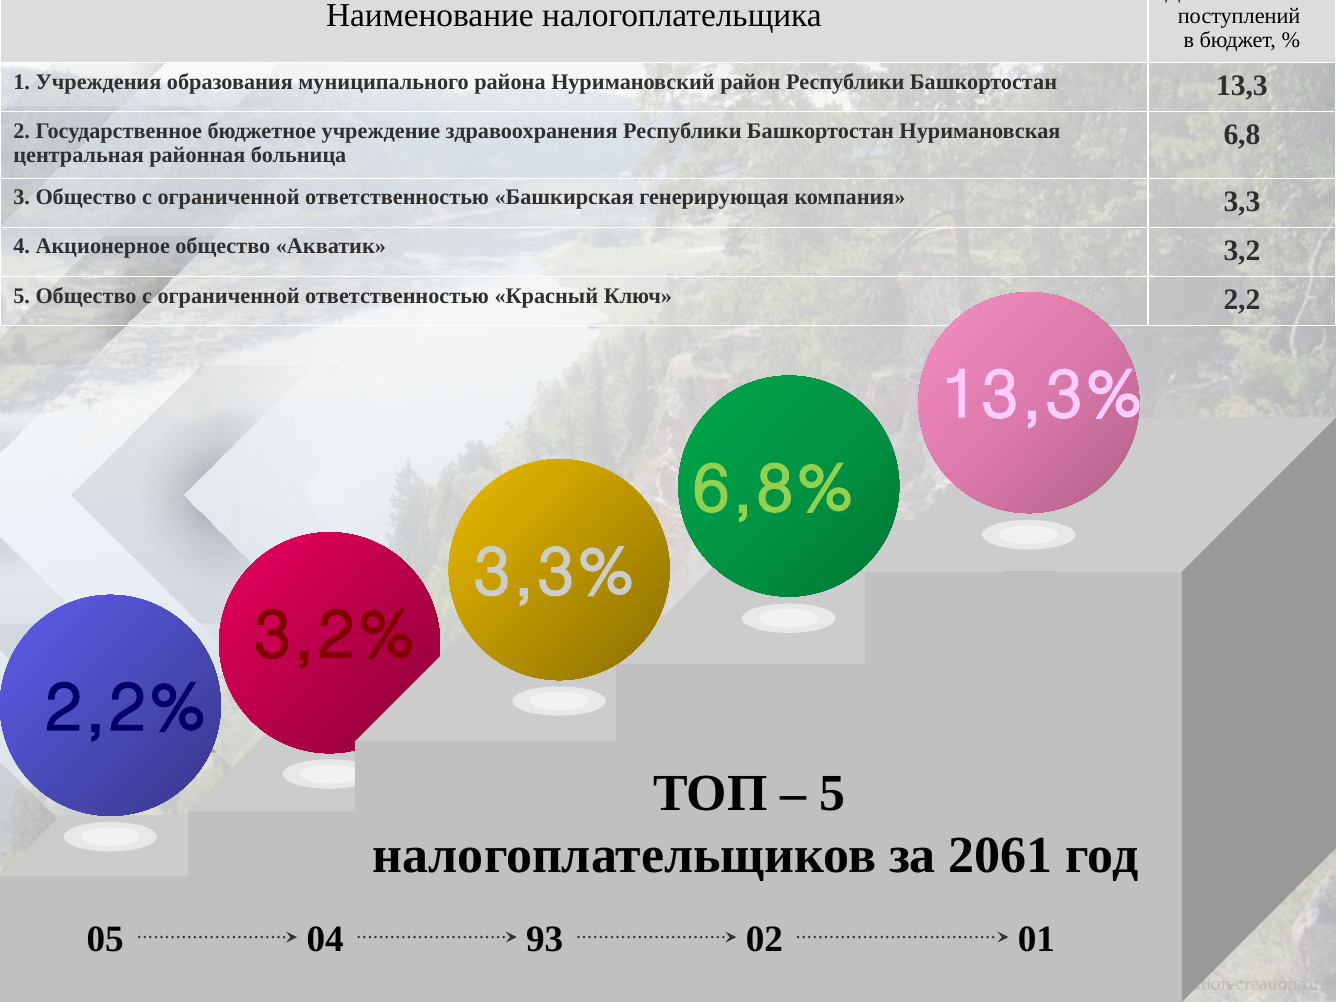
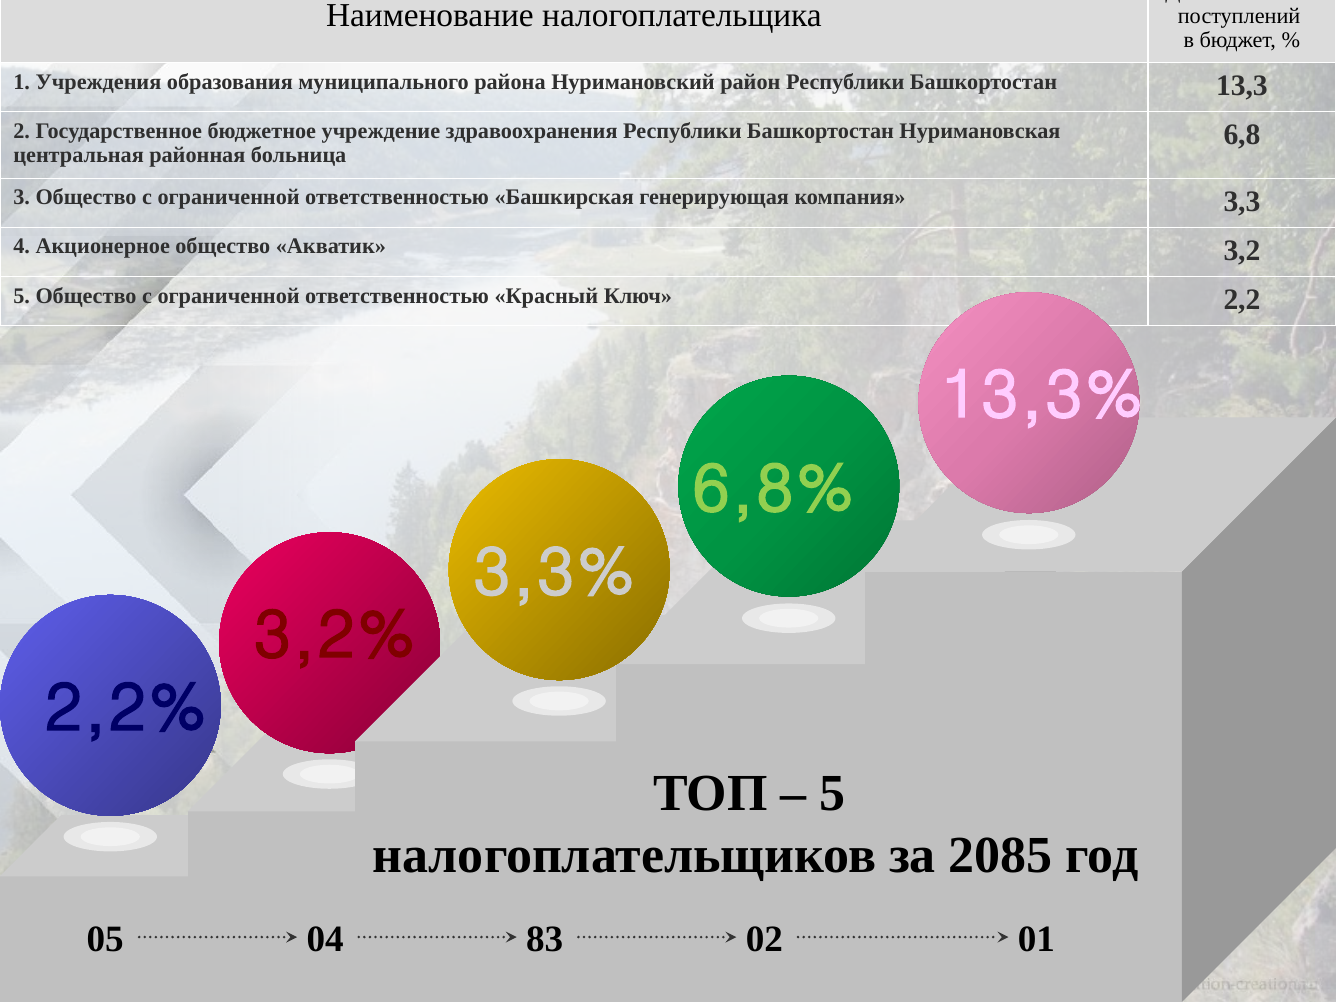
2061: 2061 -> 2085
93: 93 -> 83
